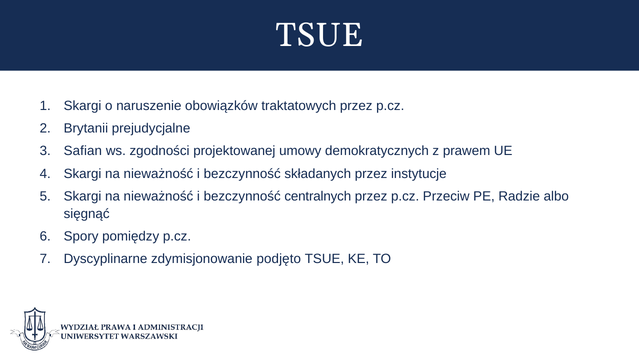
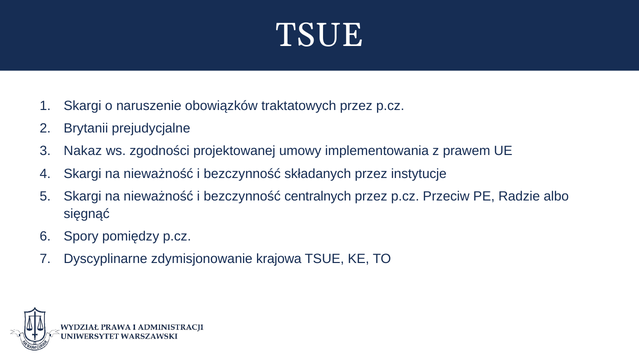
Safian: Safian -> Nakaz
demokratycznych: demokratycznych -> implementowania
podjęto: podjęto -> krajowa
